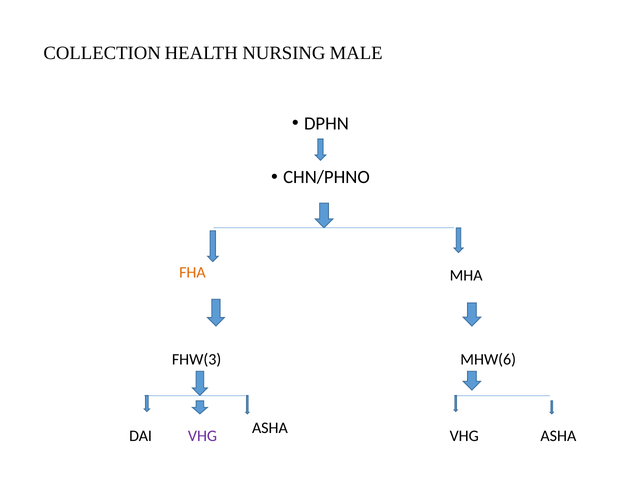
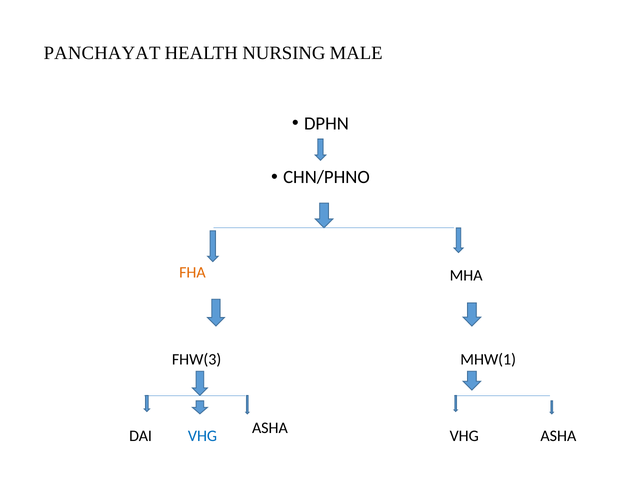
COLLECTION: COLLECTION -> PANCHAYAT
MHW(6: MHW(6 -> MHW(1
VHG at (203, 436) colour: purple -> blue
